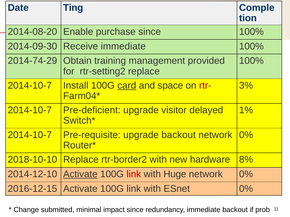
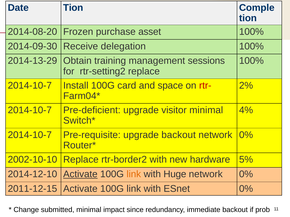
Date Ting: Ting -> Tion
Enable: Enable -> Frozen
purchase since: since -> asset
Receive immediate: immediate -> delegation
2014-74-29: 2014-74-29 -> 2014-13-29
provided: provided -> sessions
card underline: present -> none
3%: 3% -> 2%
visitor delayed: delayed -> minimal
1%: 1% -> 4%
2018-10-10: 2018-10-10 -> 2002-10-10
8%: 8% -> 5%
link at (134, 174) colour: red -> orange
2016-12-15: 2016-12-15 -> 2011-12-15
